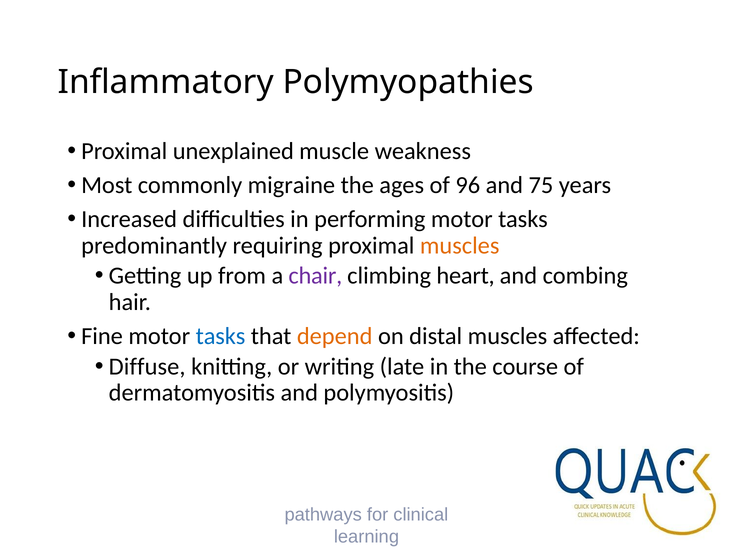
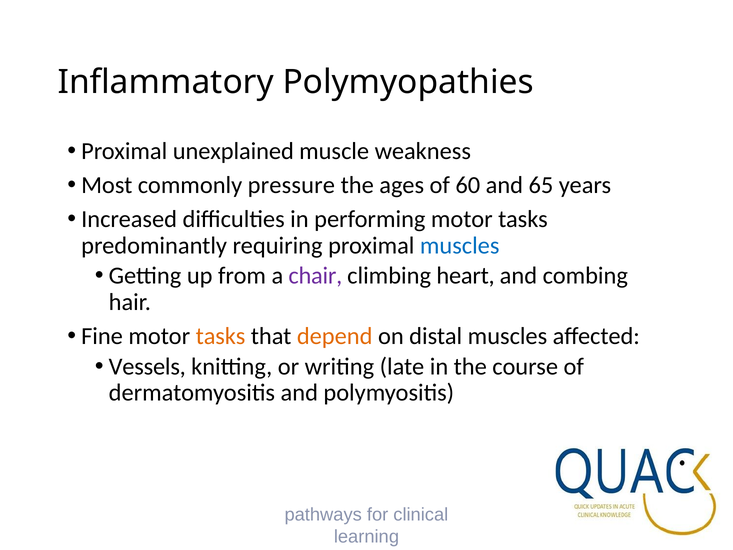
migraine: migraine -> pressure
96: 96 -> 60
75: 75 -> 65
muscles at (460, 246) colour: orange -> blue
tasks at (221, 336) colour: blue -> orange
Diffuse: Diffuse -> Vessels
